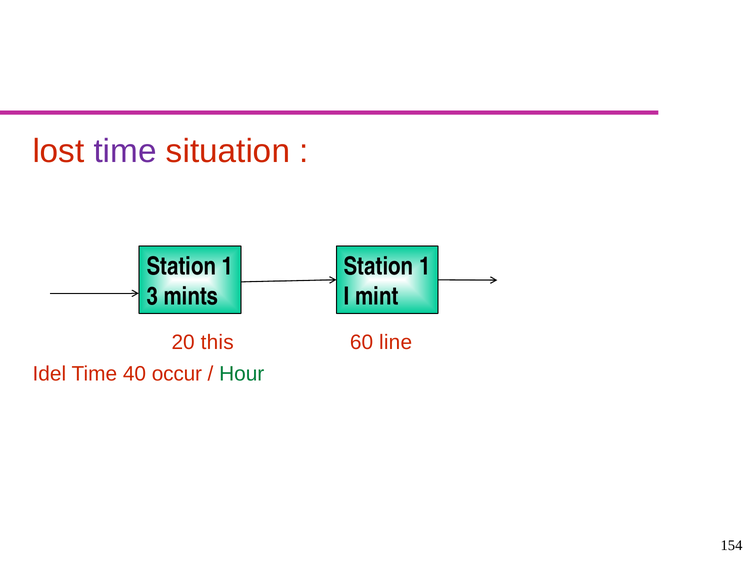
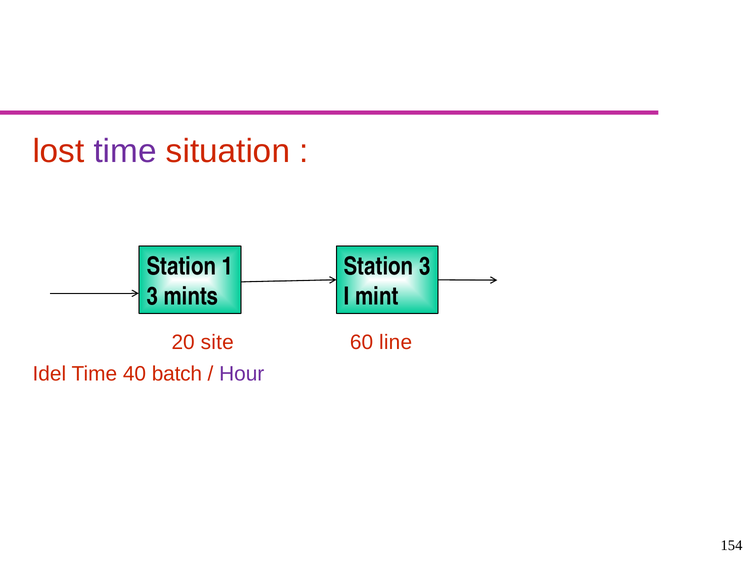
1 at (425, 266): 1 -> 3
this: this -> site
occur: occur -> batch
Hour colour: green -> purple
